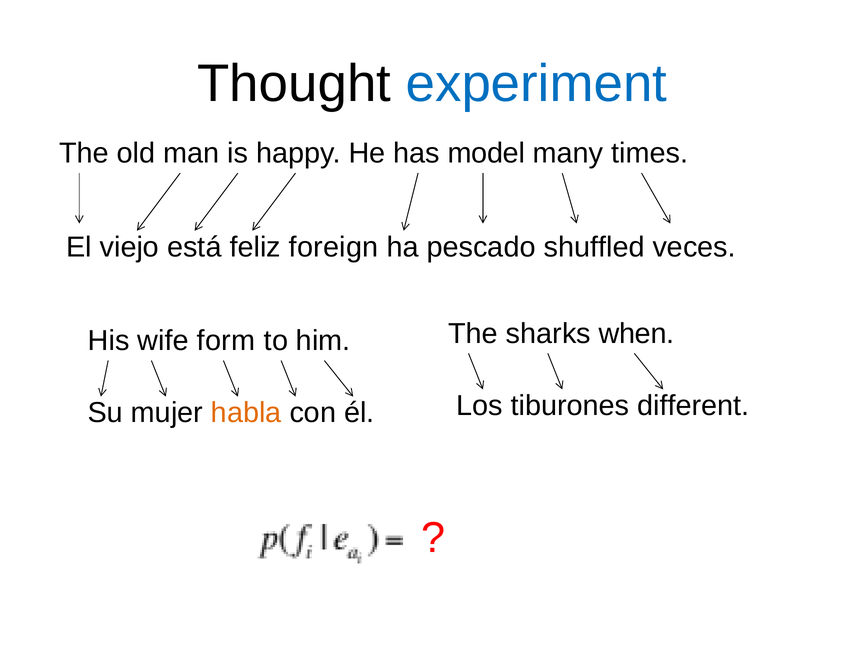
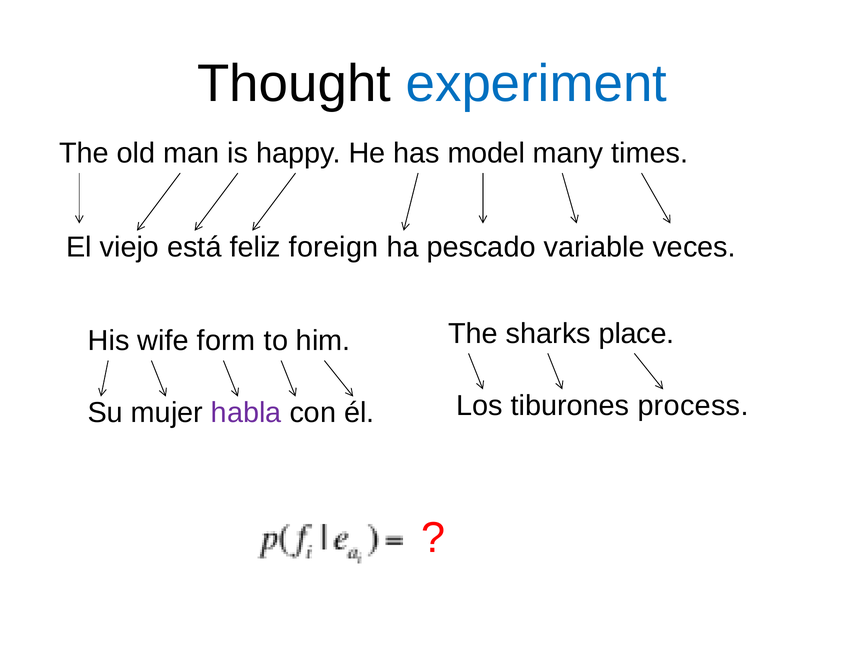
shuffled: shuffled -> variable
when: when -> place
different: different -> process
habla colour: orange -> purple
